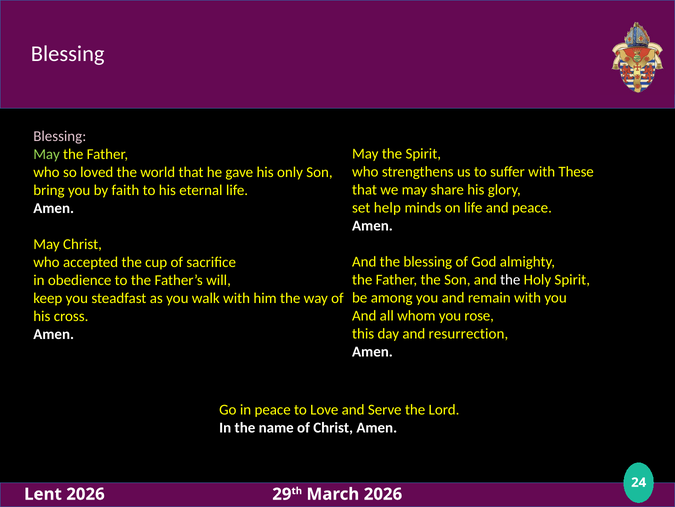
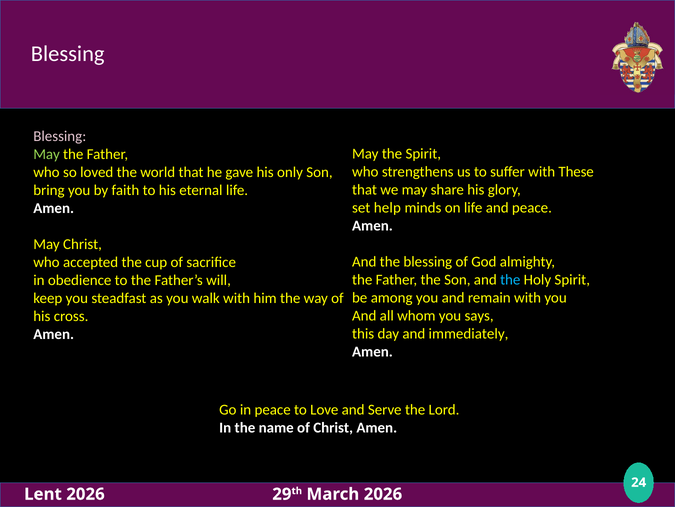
the at (510, 279) colour: white -> light blue
rose: rose -> says
resurrection: resurrection -> immediately
